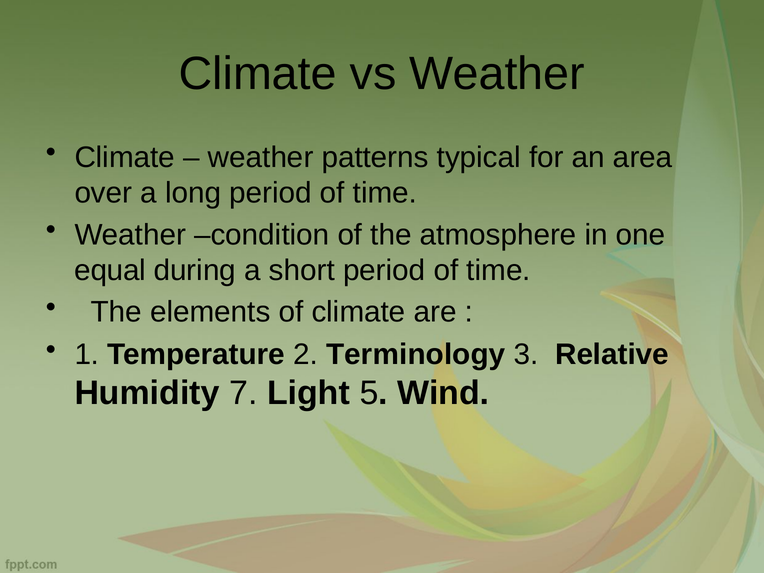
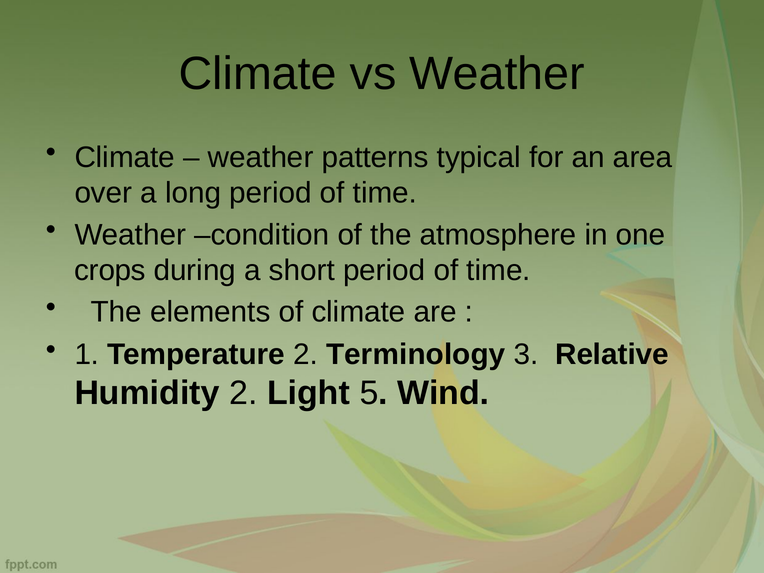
equal: equal -> crops
Humidity 7: 7 -> 2
